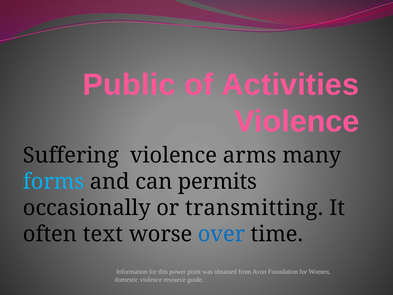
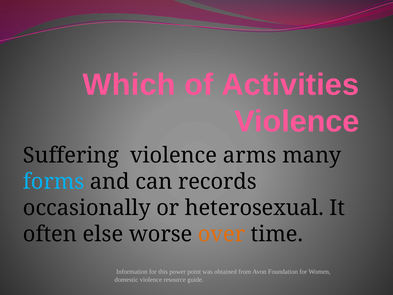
Public: Public -> Which
permits: permits -> records
transmitting: transmitting -> heterosexual
text: text -> else
over colour: blue -> orange
